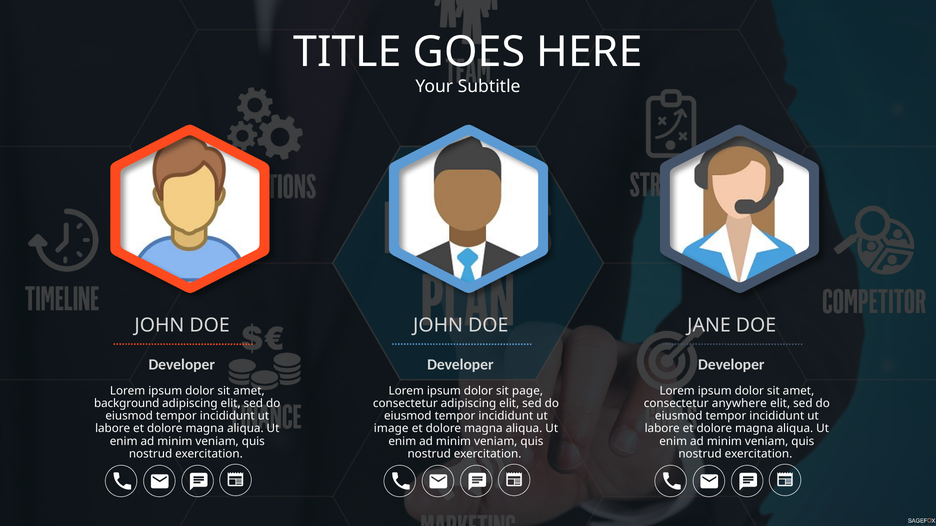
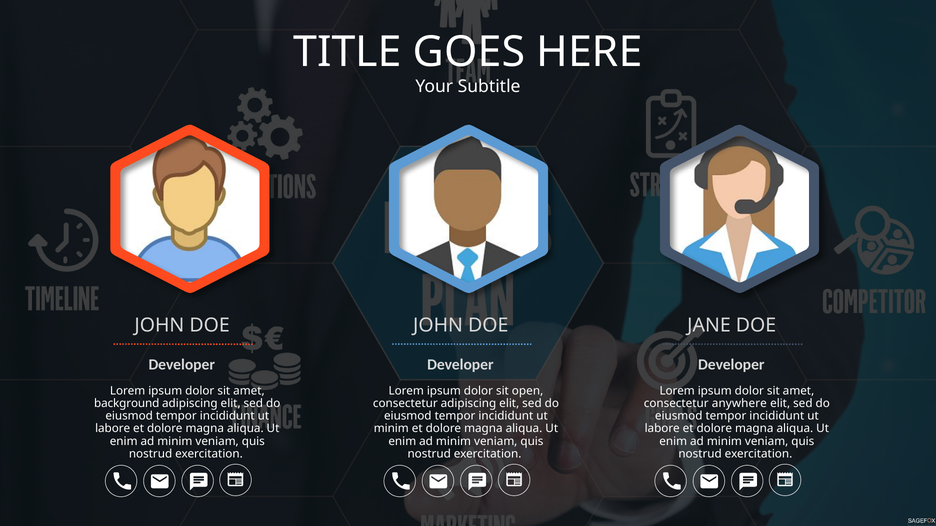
page: page -> open
image at (391, 429): image -> minim
